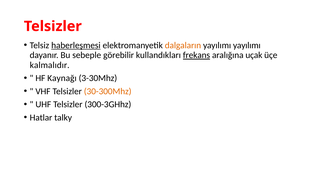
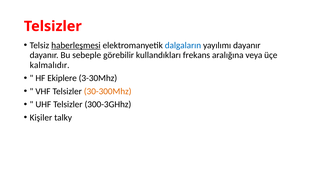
dalgaların colour: orange -> blue
yayılımı yayılımı: yayılımı -> dayanır
frekans underline: present -> none
uçak: uçak -> veya
Kaynağı: Kaynağı -> Ekiplere
Hatlar: Hatlar -> Kişiler
